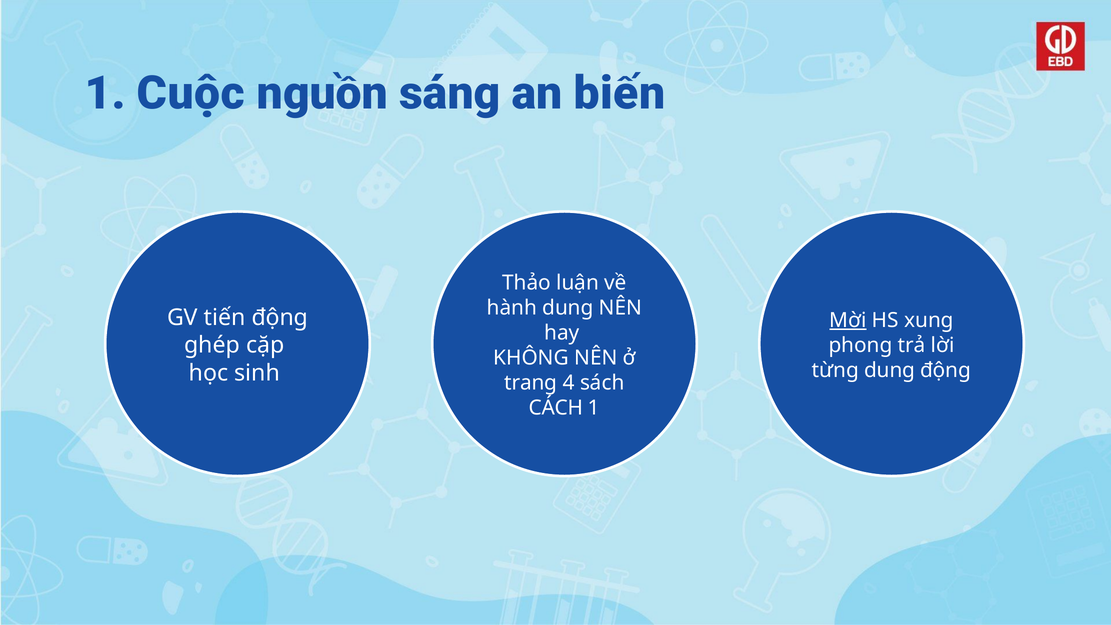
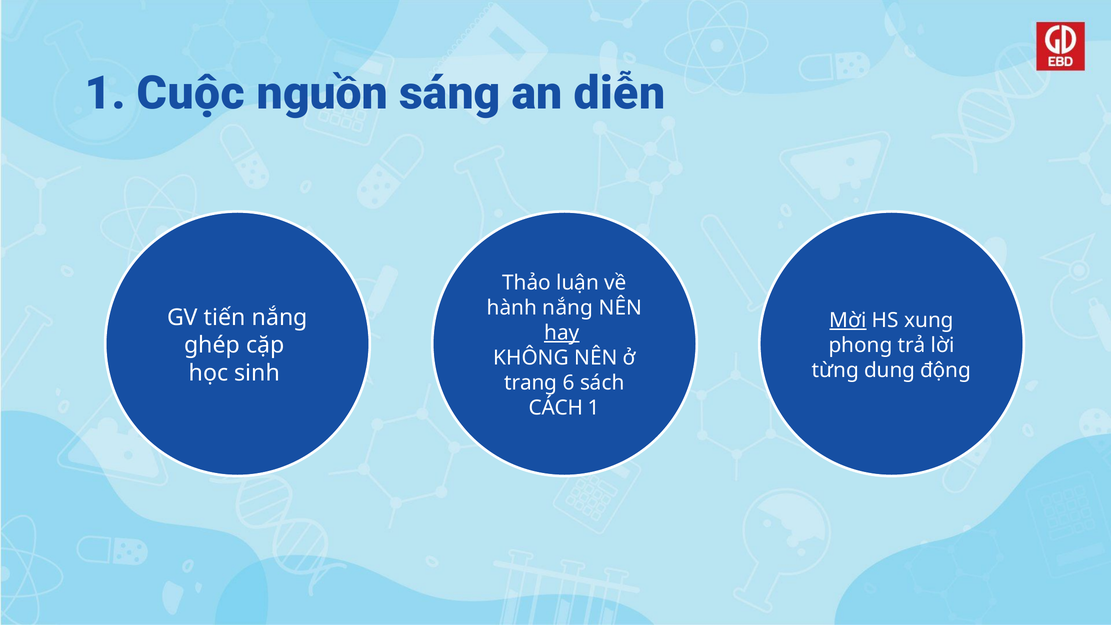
biến: biến -> diễn
hành dụng: dụng -> nắng
tiến động: động -> nắng
hay underline: none -> present
4: 4 -> 6
